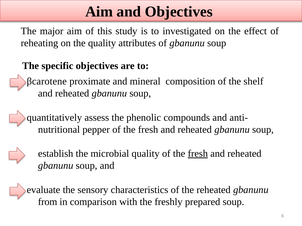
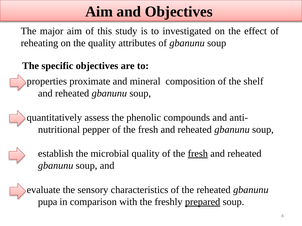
βcarotene: βcarotene -> properties
from: from -> pupa
prepared underline: none -> present
